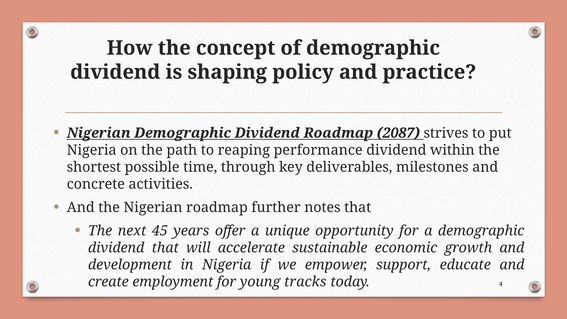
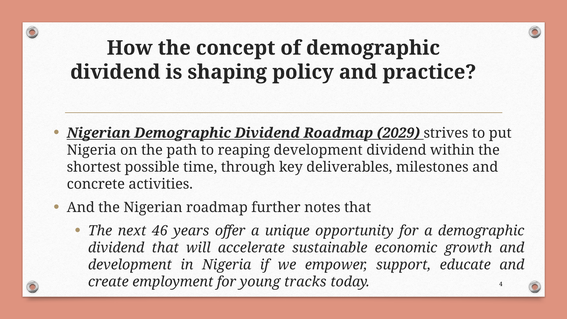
2087: 2087 -> 2029
reaping performance: performance -> development
45: 45 -> 46
